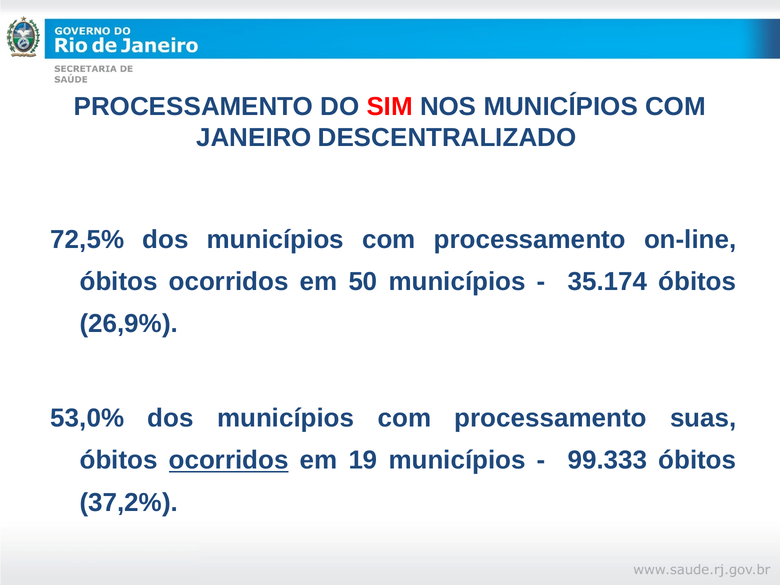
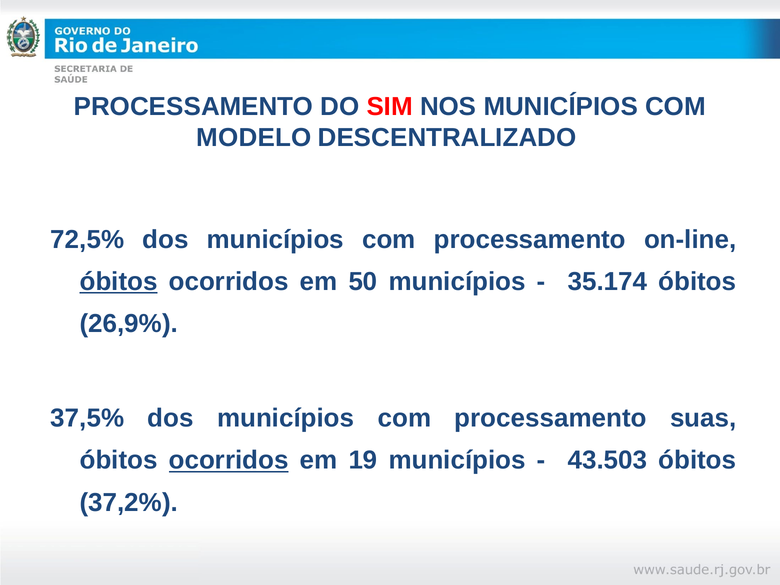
JANEIRO: JANEIRO -> MODELO
óbitos at (119, 282) underline: none -> present
53,0%: 53,0% -> 37,5%
99.333: 99.333 -> 43.503
